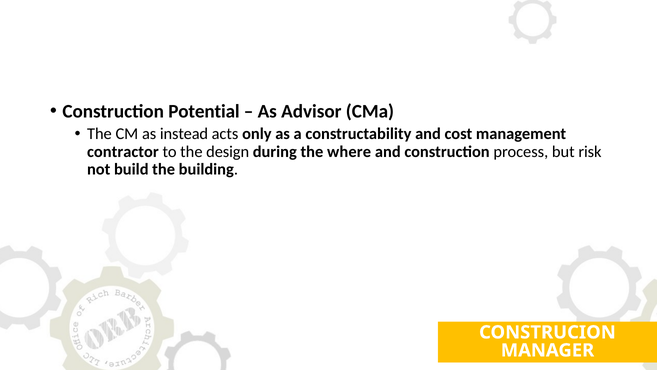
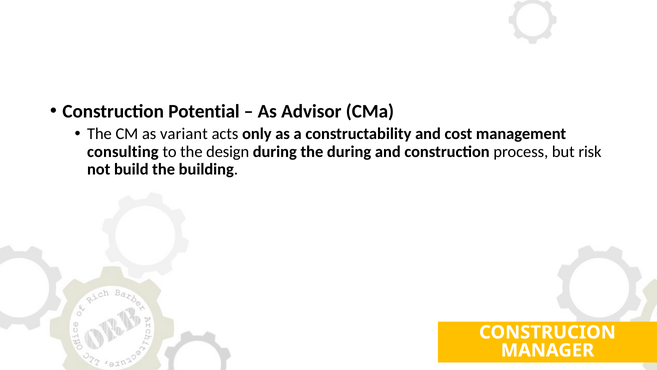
instead: instead -> variant
contractor: contractor -> consulting
the where: where -> during
